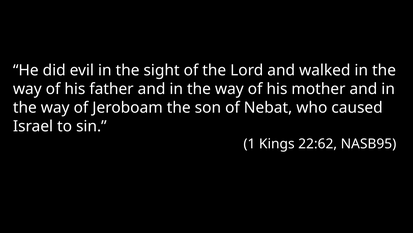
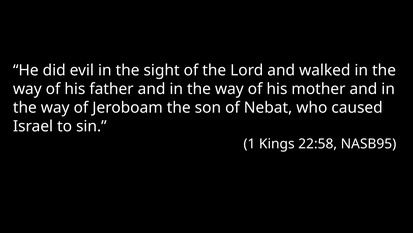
22:62: 22:62 -> 22:58
